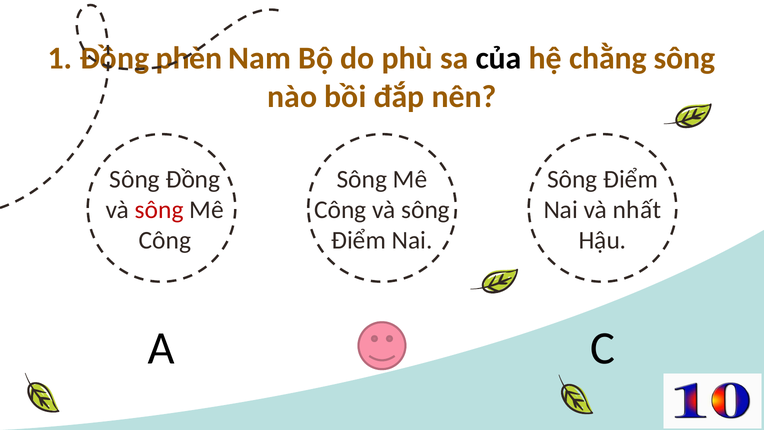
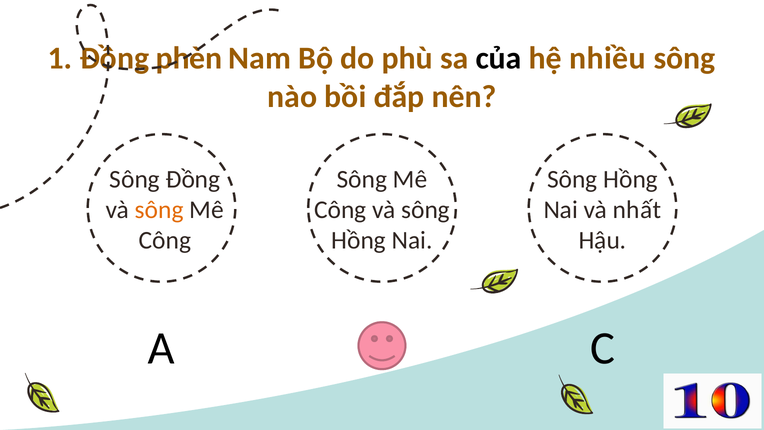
chằng: chằng -> nhiều
Điểm at (631, 179): Điểm -> Hồng
sông at (159, 210) colour: red -> orange
Điểm at (359, 240): Điểm -> Hồng
